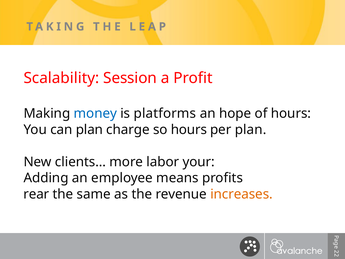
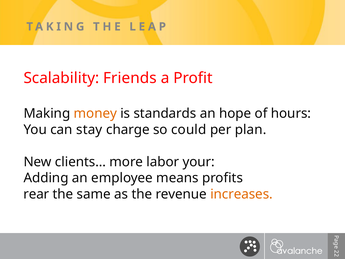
Session: Session -> Friends
money colour: blue -> orange
platforms: platforms -> standards
can plan: plan -> stay
so hours: hours -> could
